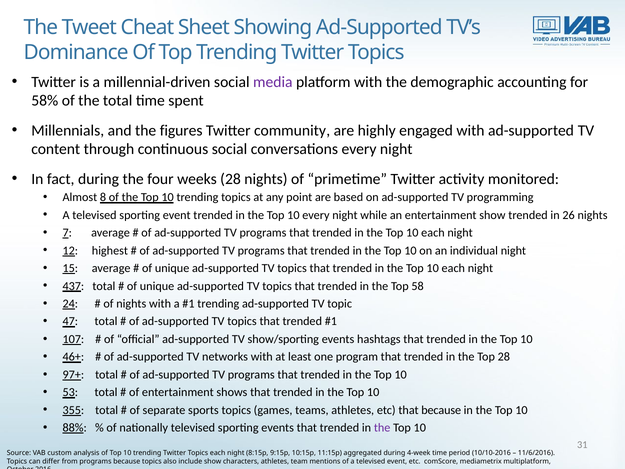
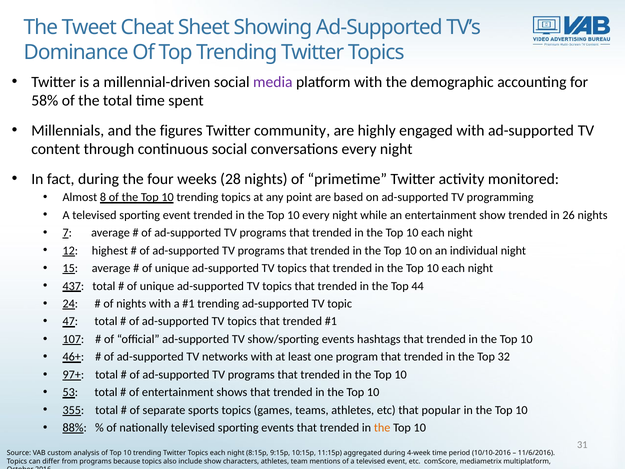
58: 58 -> 44
Top 28: 28 -> 32
that because: because -> popular
the at (382, 428) colour: purple -> orange
